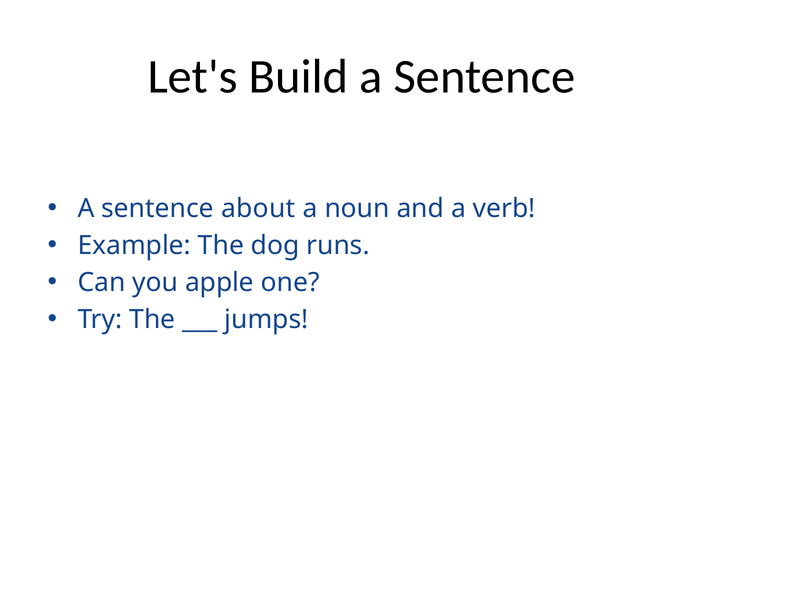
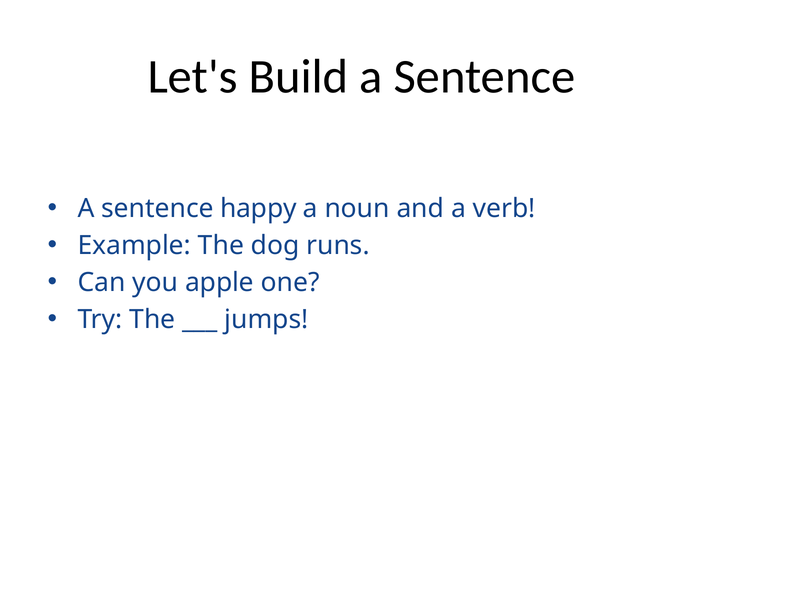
about: about -> happy
